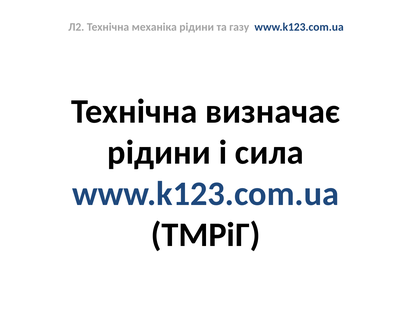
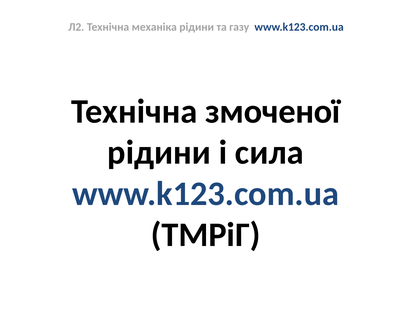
визначає: визначає -> змоченої
